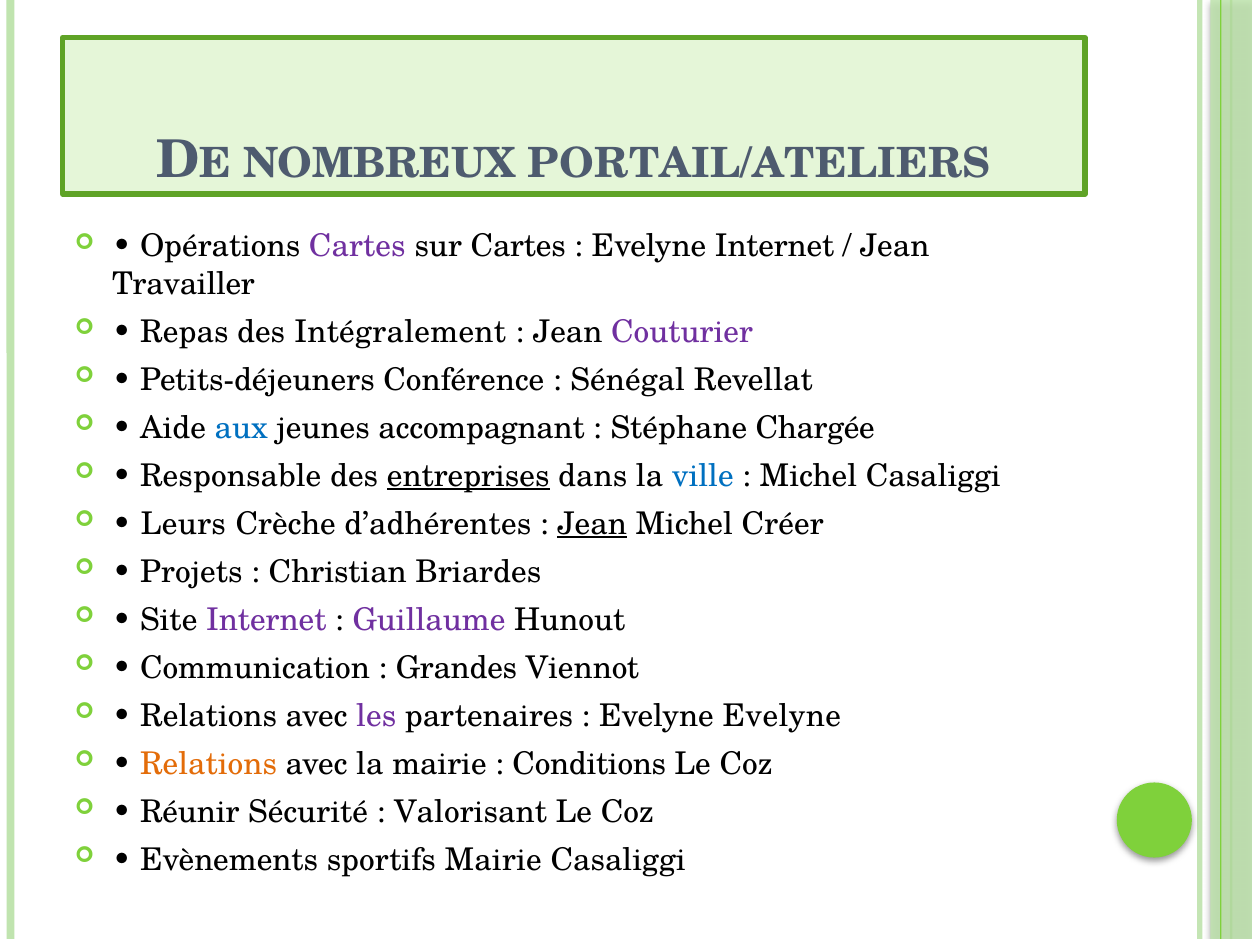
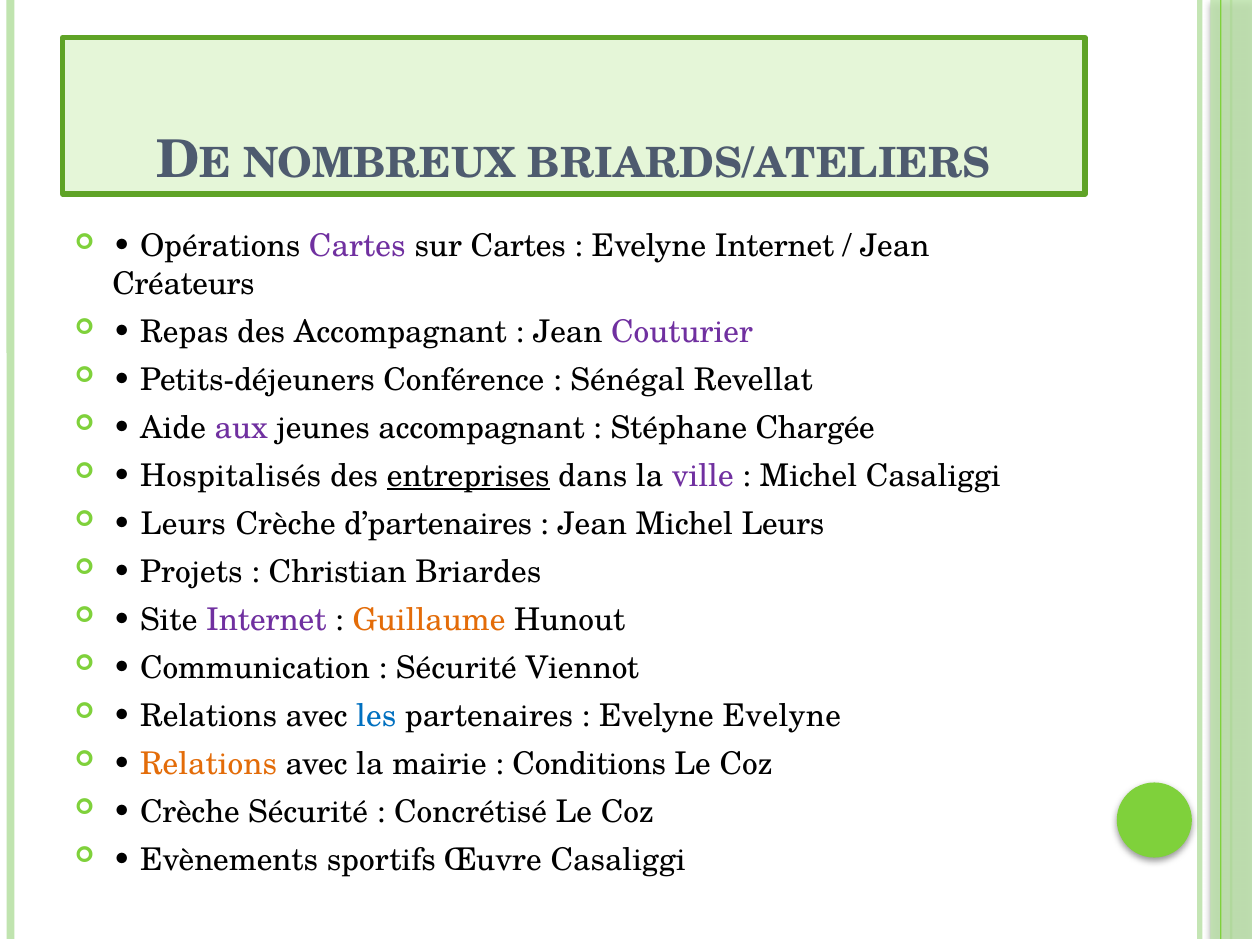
PORTAIL/ATELIERS: PORTAIL/ATELIERS -> BRIARDS/ATELIERS
Travailler: Travailler -> Créateurs
des Intégralement: Intégralement -> Accompagnant
aux colour: blue -> purple
Responsable: Responsable -> Hospitalisés
ville colour: blue -> purple
d’adhérentes: d’adhérentes -> d’partenaires
Jean at (592, 524) underline: present -> none
Michel Créer: Créer -> Leurs
Guillaume colour: purple -> orange
Grandes at (456, 668): Grandes -> Sécurité
les colour: purple -> blue
Réunir at (190, 812): Réunir -> Crèche
Valorisant: Valorisant -> Concrétisé
sportifs Mairie: Mairie -> Œuvre
